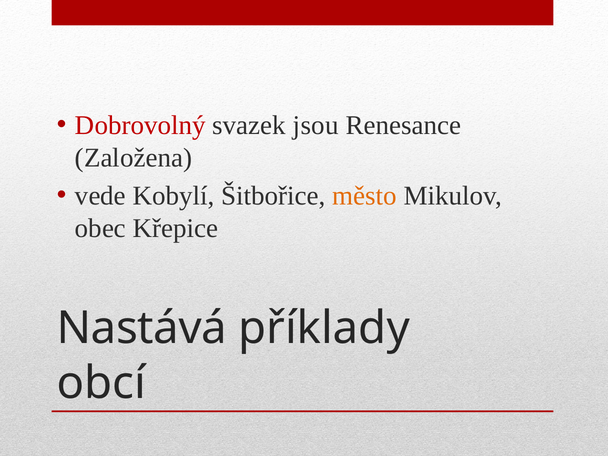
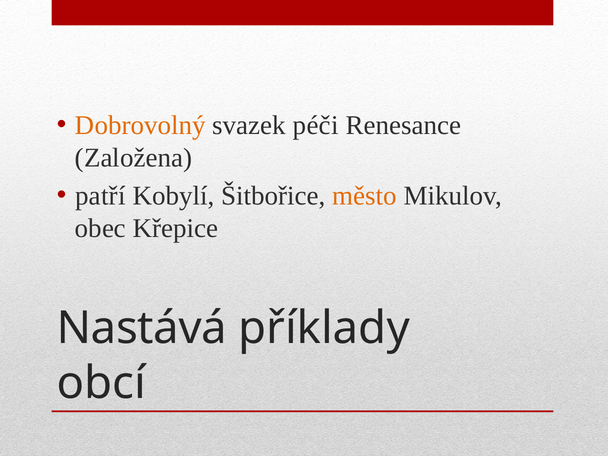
Dobrovolný colour: red -> orange
jsou: jsou -> péči
vede: vede -> patří
